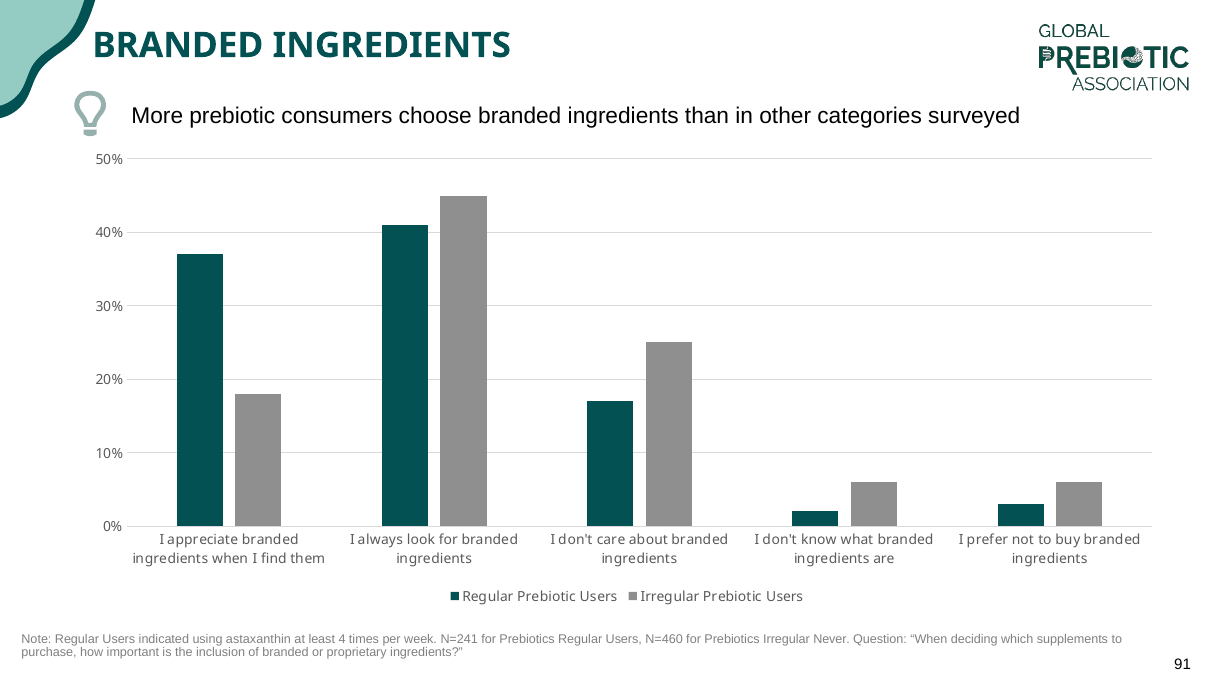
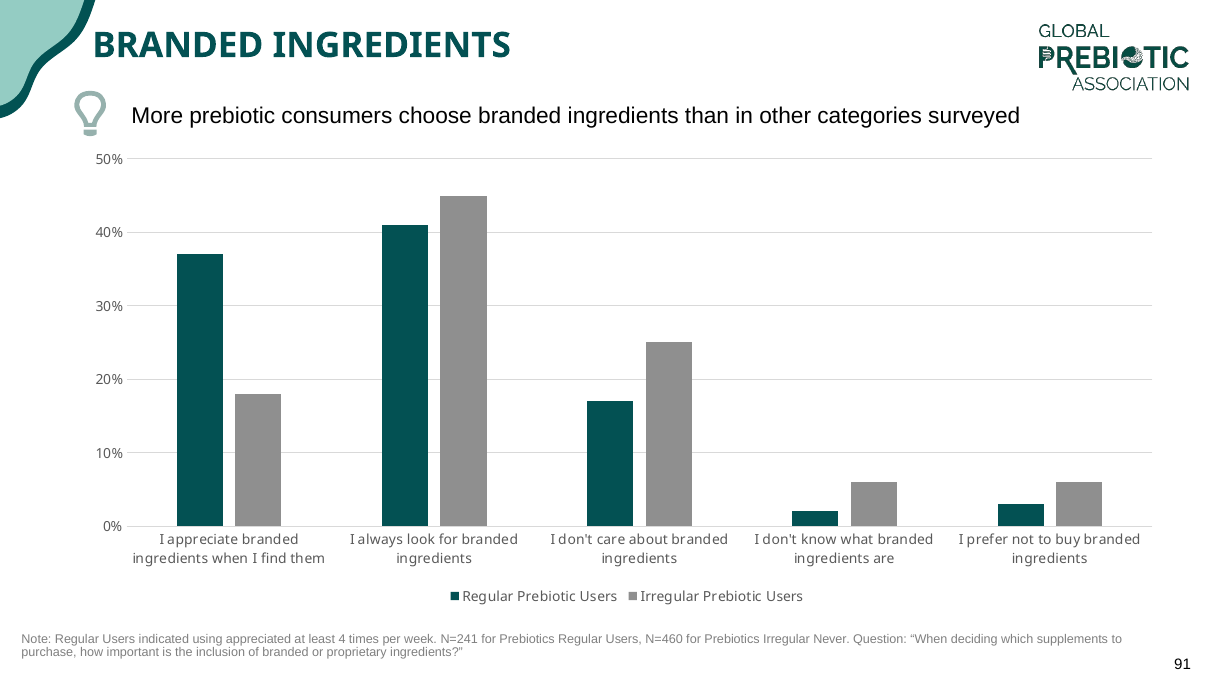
astaxanthin: astaxanthin -> appreciated
